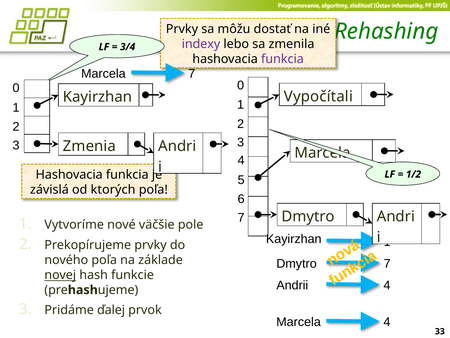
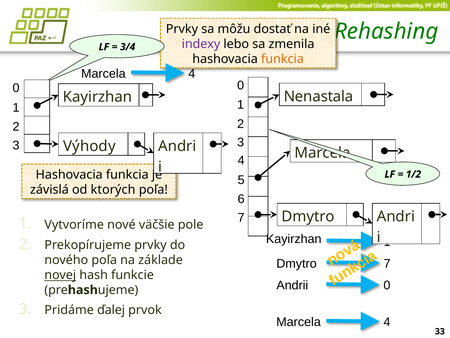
funkcia at (282, 59) colour: purple -> orange
7 at (192, 74): 7 -> 4
Vypočítali: Vypočítali -> Nenastala
Zmenia: Zmenia -> Výhody
Andrii 4: 4 -> 0
